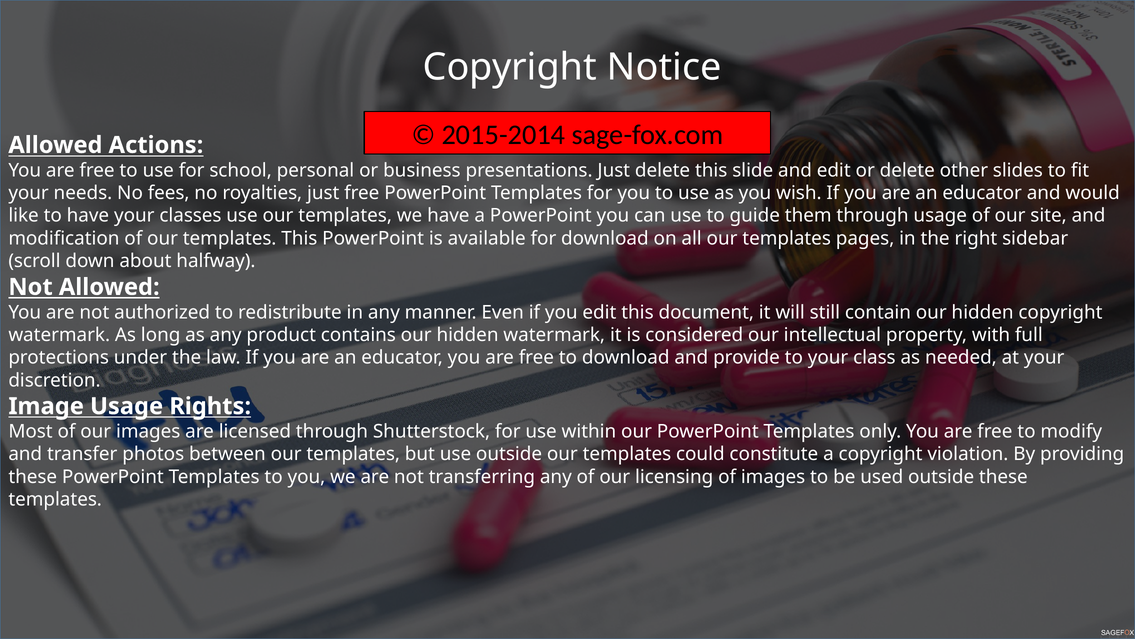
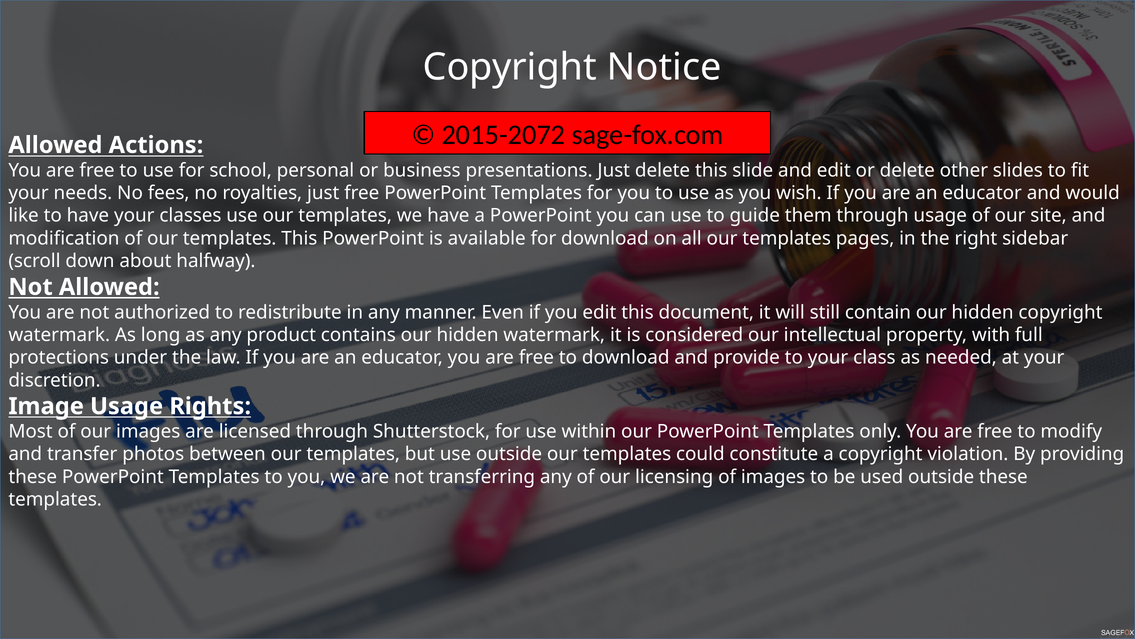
2015-2014: 2015-2014 -> 2015-2072
